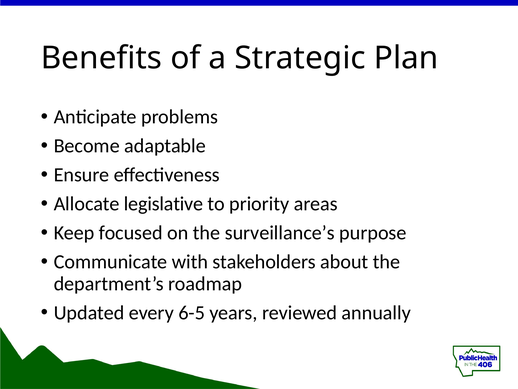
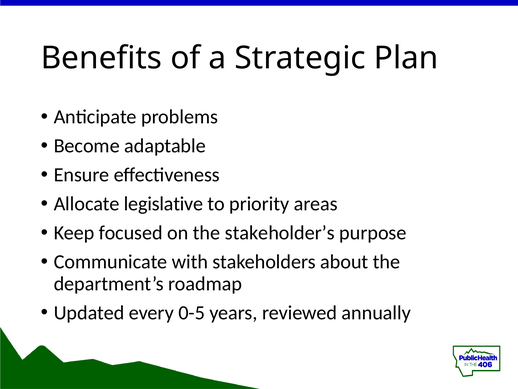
surveillance’s: surveillance’s -> stakeholder’s
6-5: 6-5 -> 0-5
